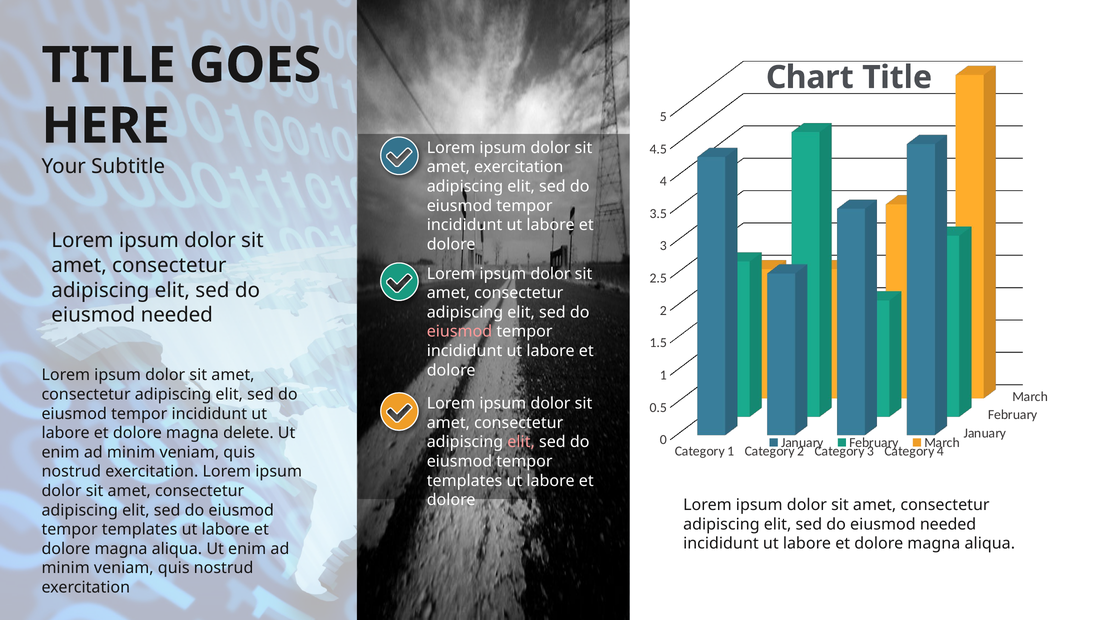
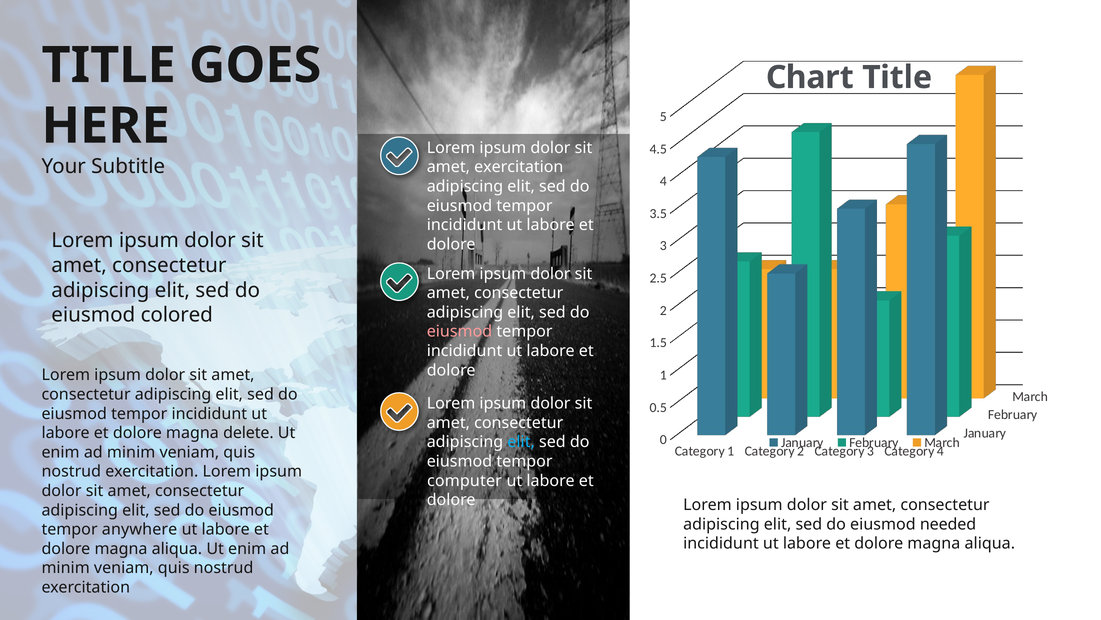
needed at (177, 315): needed -> colored
elit at (521, 442) colour: pink -> light blue
templates at (465, 480): templates -> computer
templates at (140, 529): templates -> anywhere
